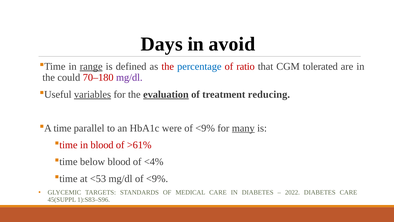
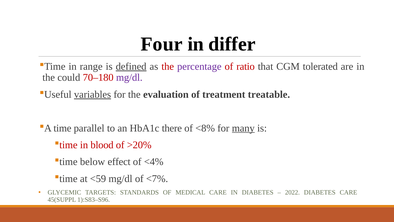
Days: Days -> Four
avoid: avoid -> differ
range underline: present -> none
defined underline: none -> present
percentage colour: blue -> purple
evaluation underline: present -> none
reducing: reducing -> treatable
were: were -> there
<9% at (205, 128): <9% -> <8%
>61%: >61% -> >20%
below blood: blood -> effect
<53: <53 -> <59
mg/dl of <9%: <9% -> <7%
